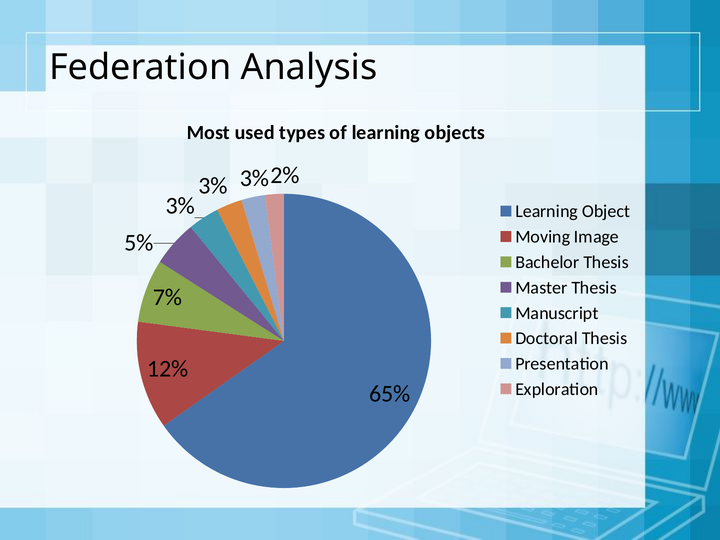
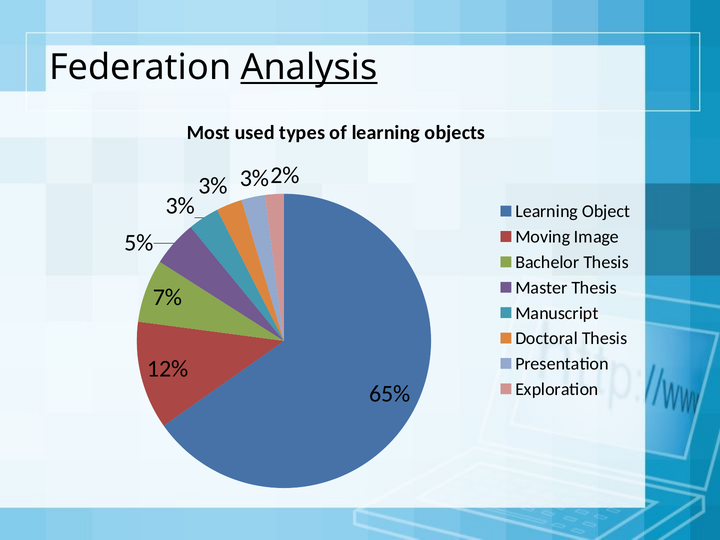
Analysis underline: none -> present
